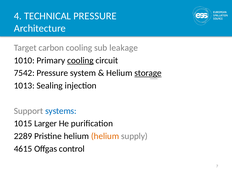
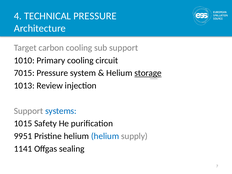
sub leakage: leakage -> support
cooling at (80, 60) underline: present -> none
7542: 7542 -> 7015
Sealing: Sealing -> Review
Larger: Larger -> Safety
2289: 2289 -> 9951
helium at (105, 136) colour: orange -> blue
4615: 4615 -> 1141
control: control -> sealing
